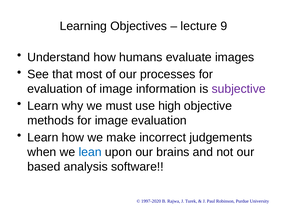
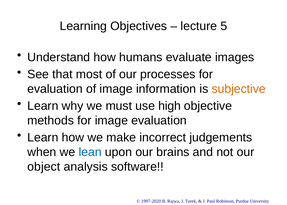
9: 9 -> 5
subjective colour: purple -> orange
based: based -> object
